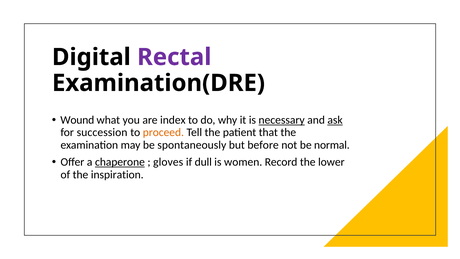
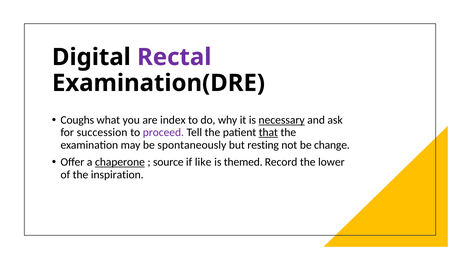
Wound: Wound -> Coughs
ask underline: present -> none
proceed colour: orange -> purple
that underline: none -> present
before: before -> resting
normal: normal -> change
gloves: gloves -> source
dull: dull -> like
women: women -> themed
